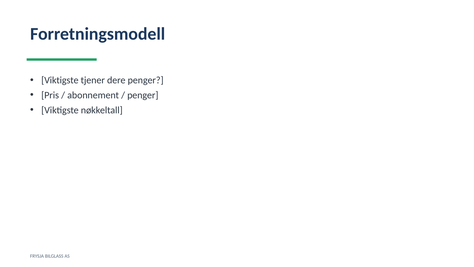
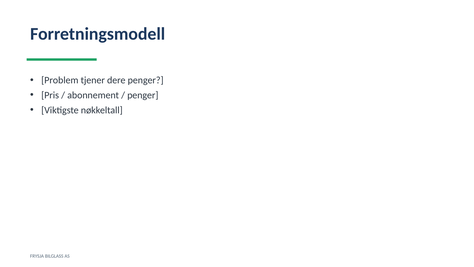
Viktigste at (60, 80): Viktigste -> Problem
